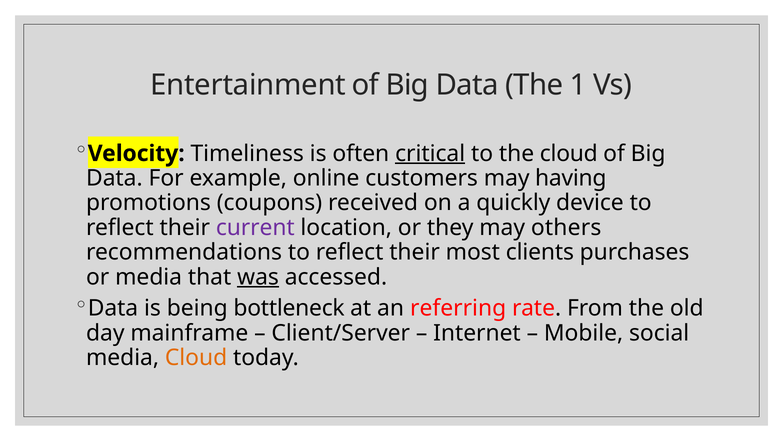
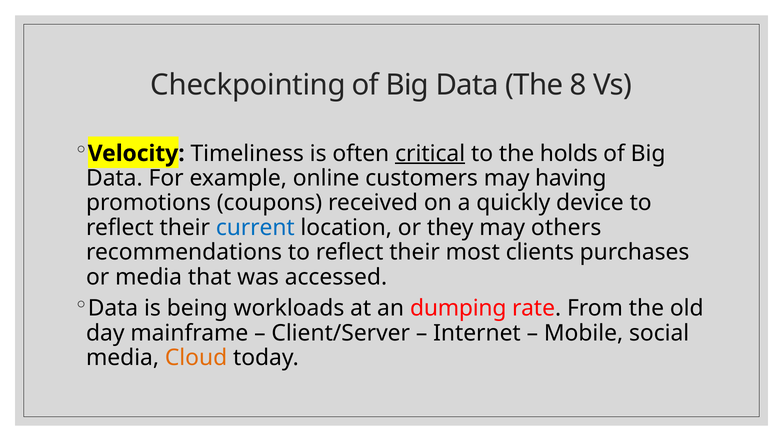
Entertainment: Entertainment -> Checkpointing
1: 1 -> 8
the cloud: cloud -> holds
current colour: purple -> blue
was underline: present -> none
bottleneck: bottleneck -> workloads
referring: referring -> dumping
